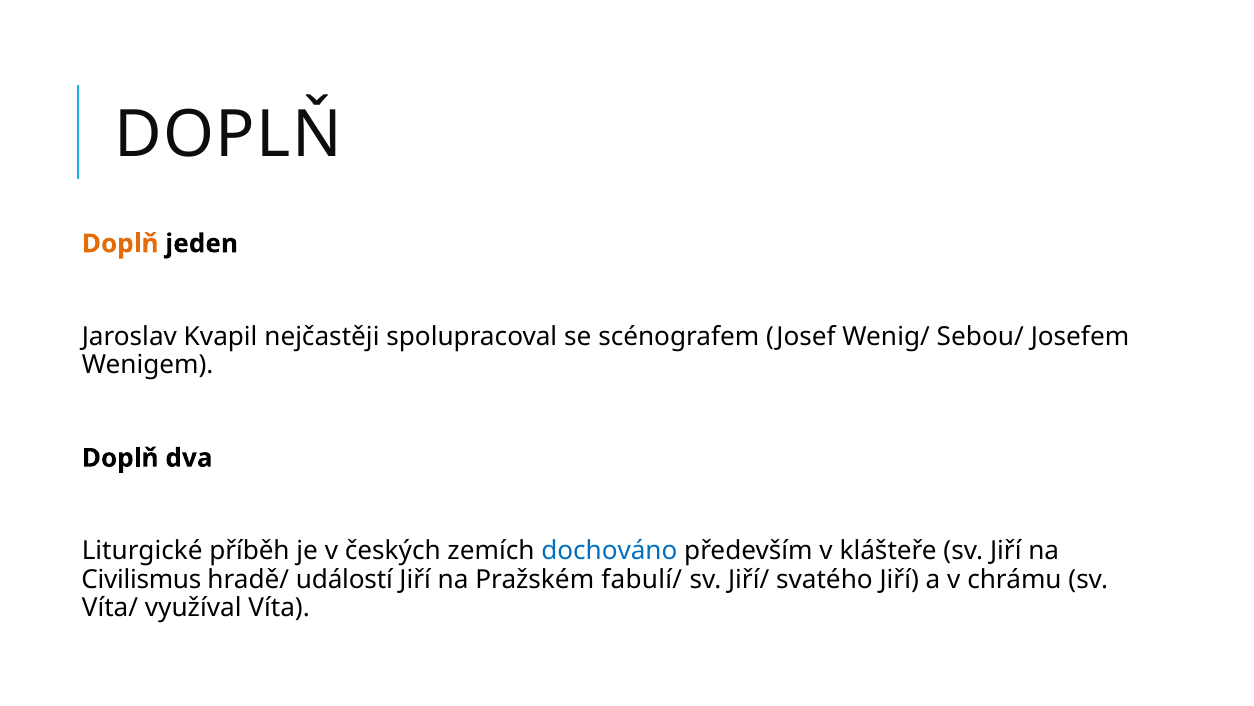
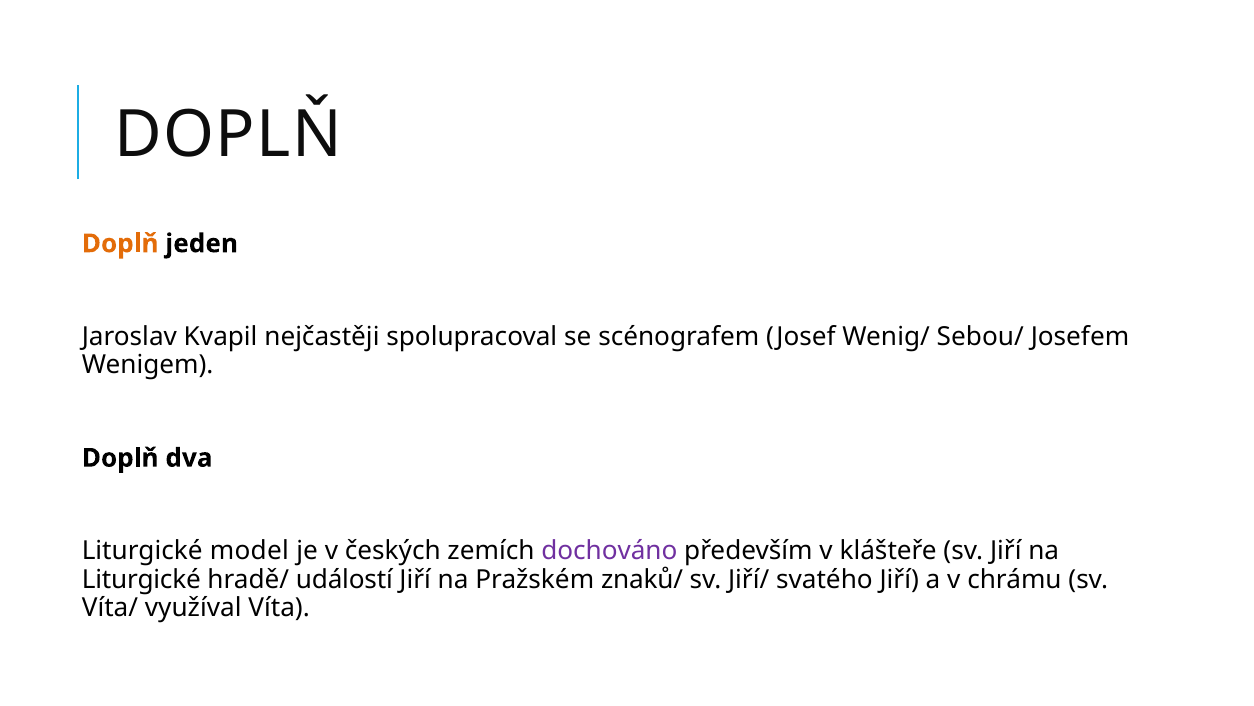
příběh: příběh -> model
dochováno colour: blue -> purple
Civilismus at (141, 579): Civilismus -> Liturgické
fabulí/: fabulí/ -> znaků/
